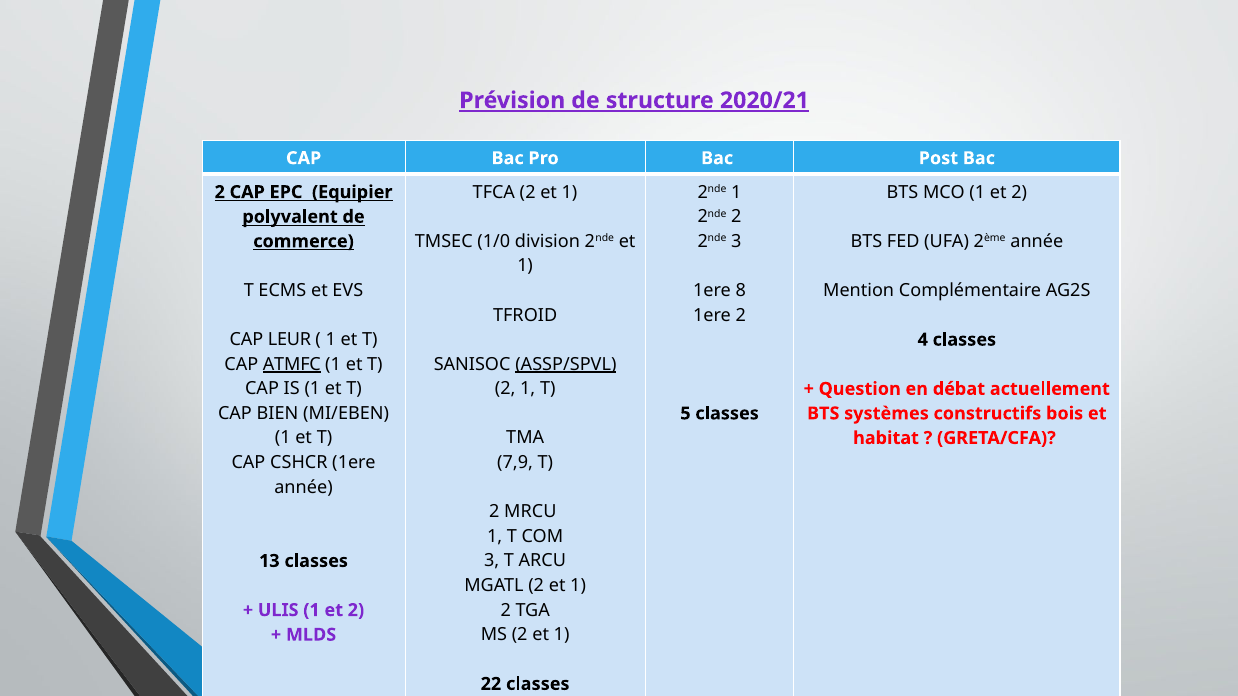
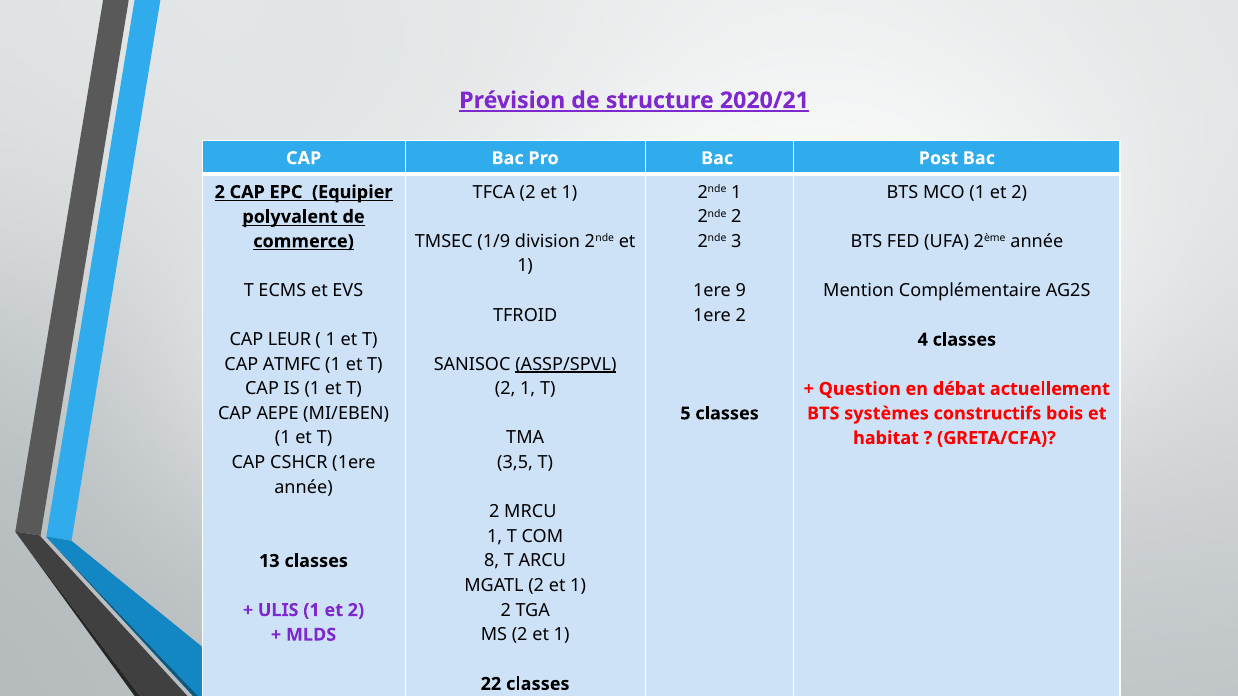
1/0: 1/0 -> 1/9
8: 8 -> 9
ATMFC underline: present -> none
BIEN: BIEN -> AEPE
7,9: 7,9 -> 3,5
3 at (492, 561): 3 -> 8
